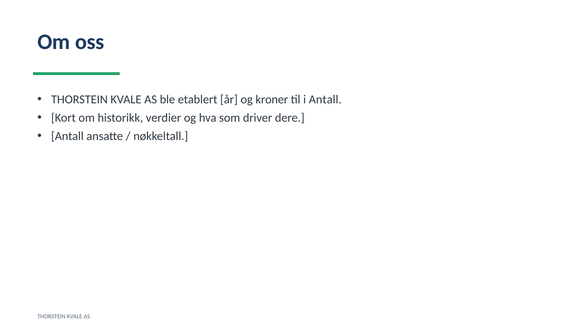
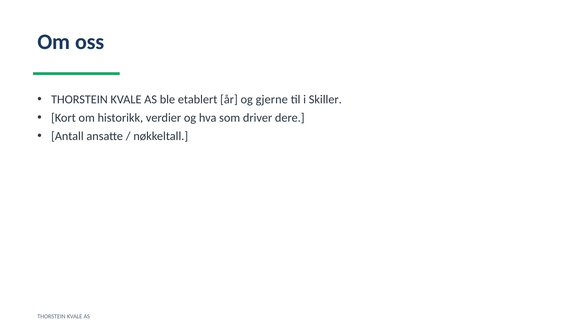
kroner: kroner -> gjerne
i Antall: Antall -> Skiller
